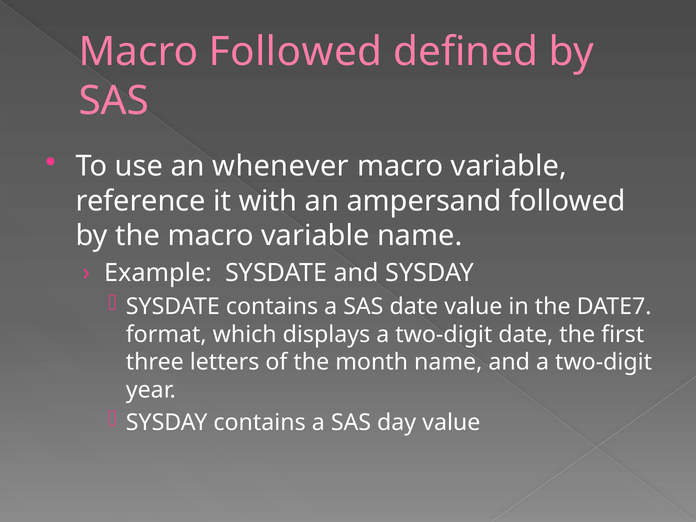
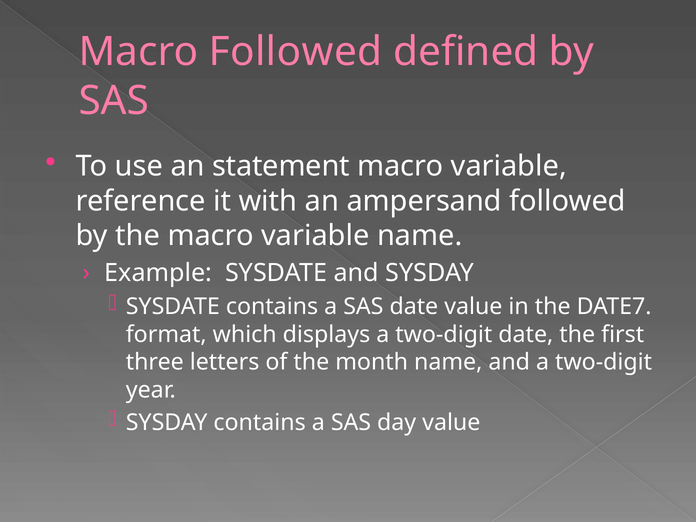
whenever: whenever -> statement
